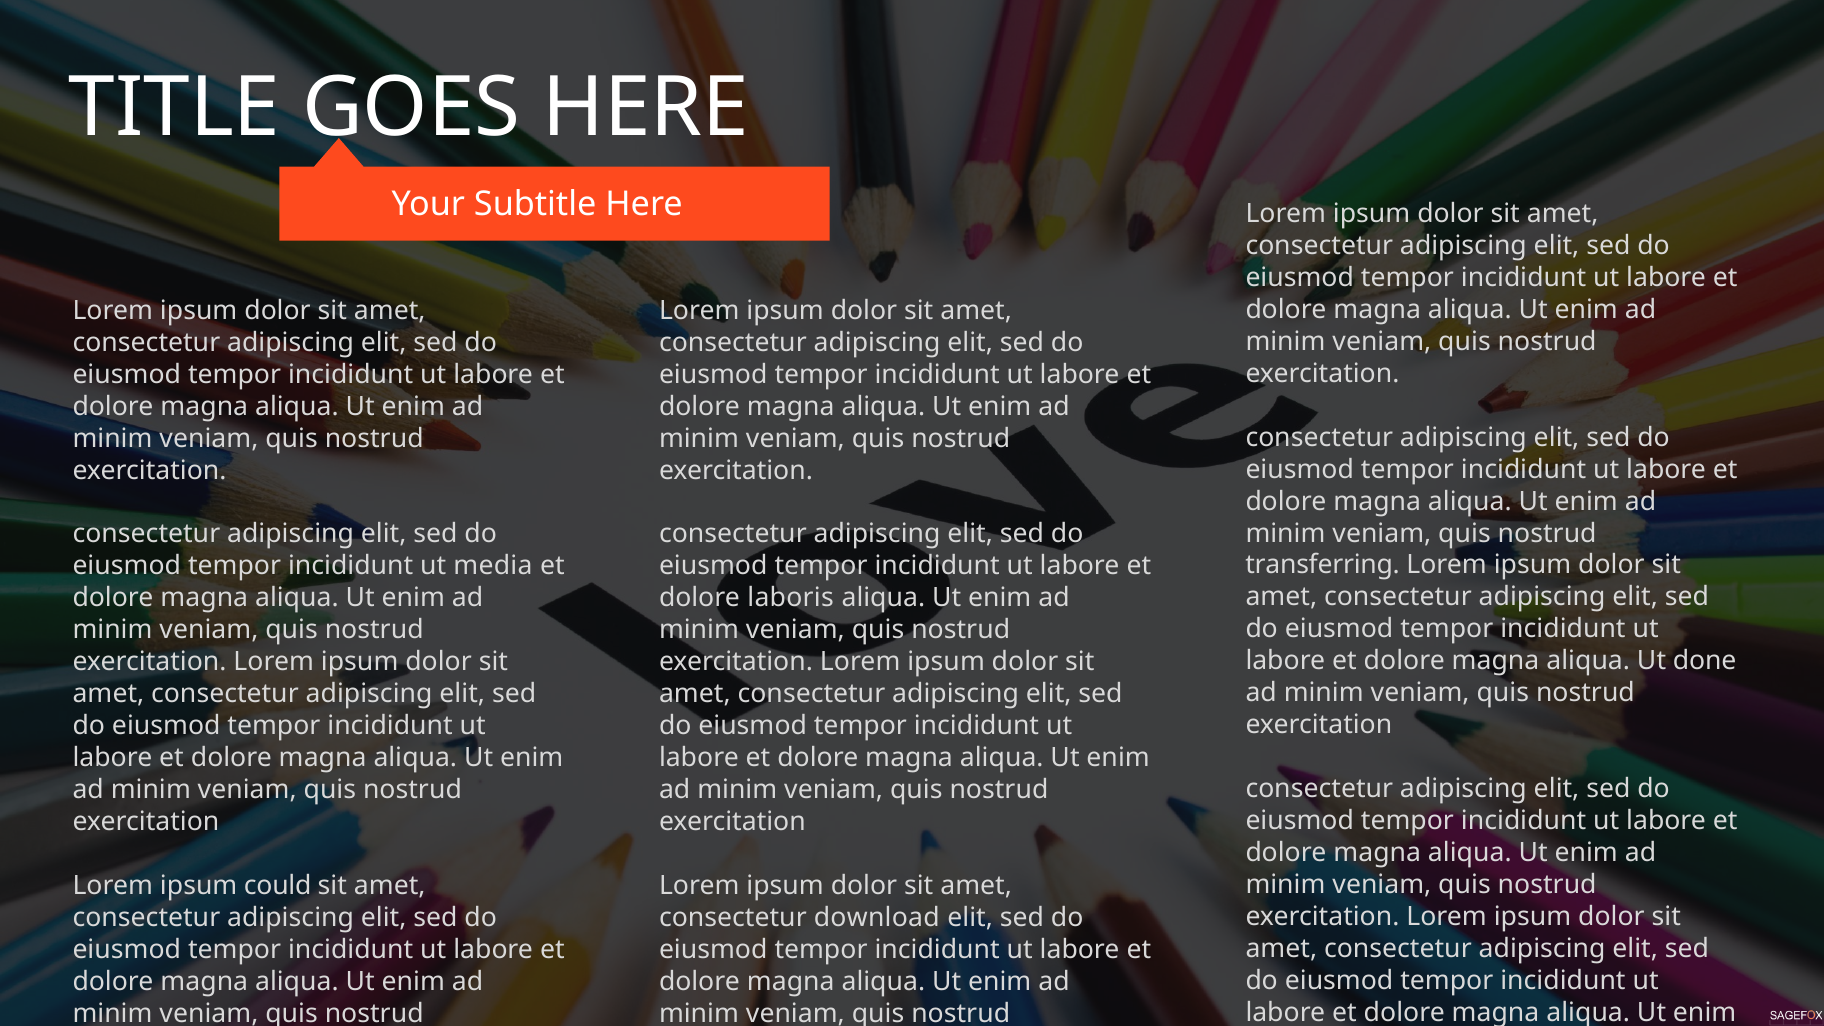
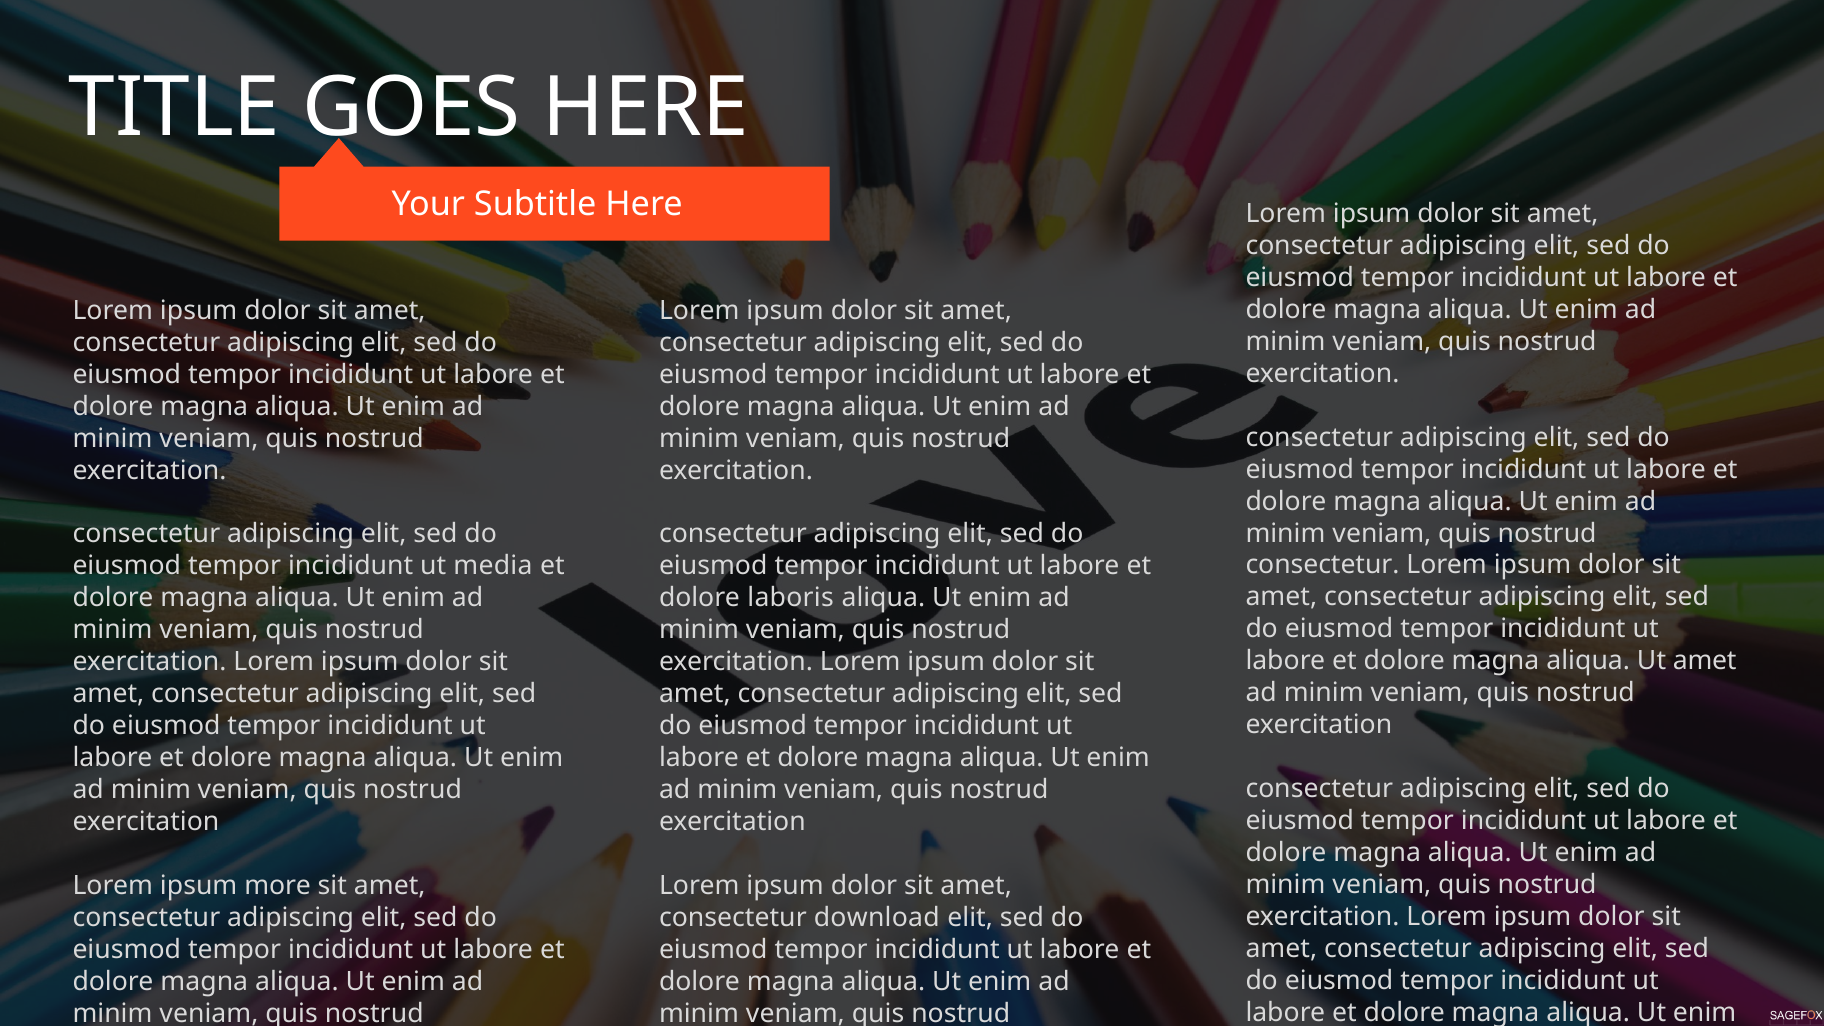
transferring at (1323, 565): transferring -> consectetur
Ut done: done -> amet
could: could -> more
